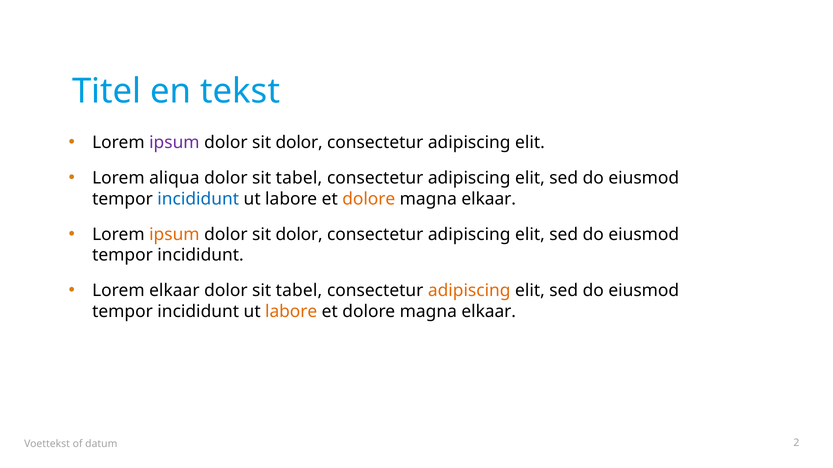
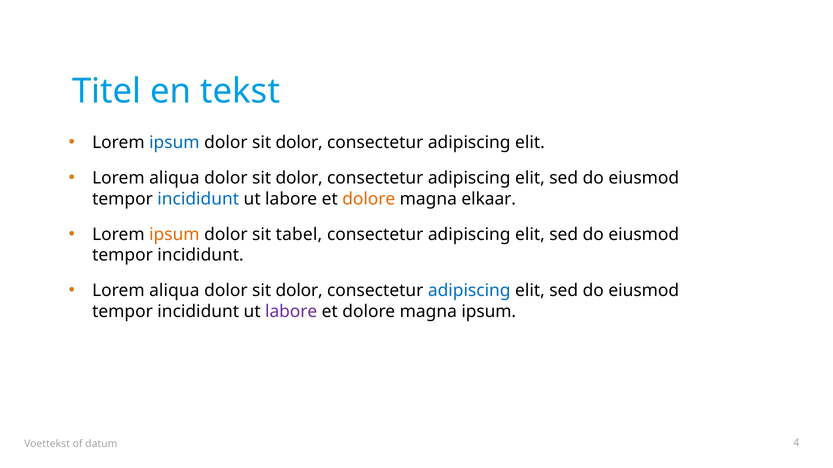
ipsum at (174, 143) colour: purple -> blue
tabel at (299, 178): tabel -> dolor
dolor at (299, 235): dolor -> tabel
elkaar at (174, 291): elkaar -> aliqua
tabel at (299, 291): tabel -> dolor
adipiscing at (469, 291) colour: orange -> blue
labore at (291, 312) colour: orange -> purple
elkaar at (489, 312): elkaar -> ipsum
2: 2 -> 4
